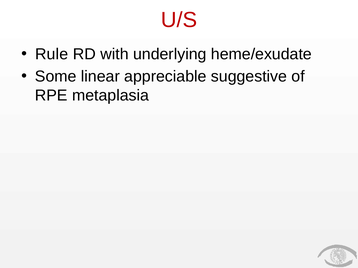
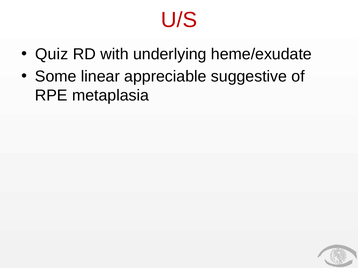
Rule: Rule -> Quiz
